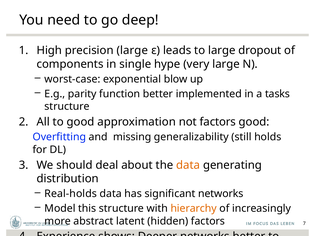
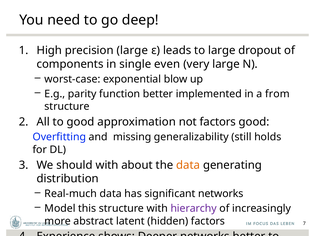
hype: hype -> even
tasks: tasks -> from
should deal: deal -> with
Real-holds: Real-holds -> Real-much
hierarchy colour: orange -> purple
